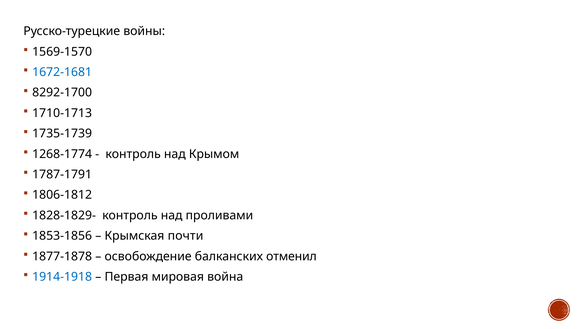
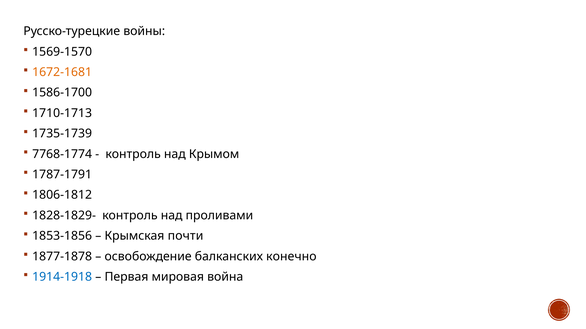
1672-1681 colour: blue -> orange
8292-1700: 8292-1700 -> 1586-1700
1268-1774: 1268-1774 -> 7768-1774
отменил: отменил -> конечно
